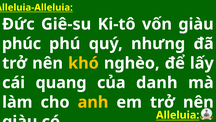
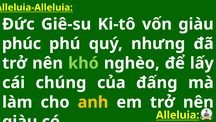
khó colour: yellow -> light green
quang: quang -> chúng
danh: danh -> đấng
